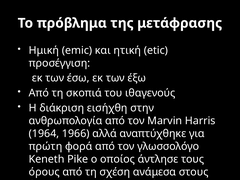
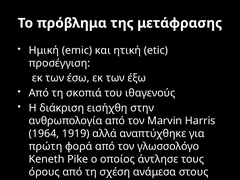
1966: 1966 -> 1919
